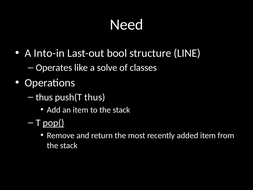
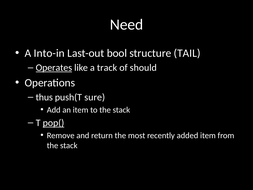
LINE: LINE -> TAIL
Operates underline: none -> present
solve: solve -> track
classes: classes -> should
push(T thus: thus -> sure
